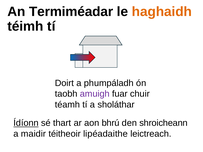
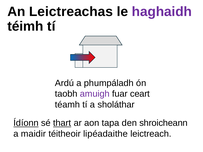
Termiméadar: Termiméadar -> Leictreachas
haghaidh colour: orange -> purple
Doirt: Doirt -> Ardú
chuir: chuir -> ceart
thart underline: none -> present
bhrú: bhrú -> tapa
